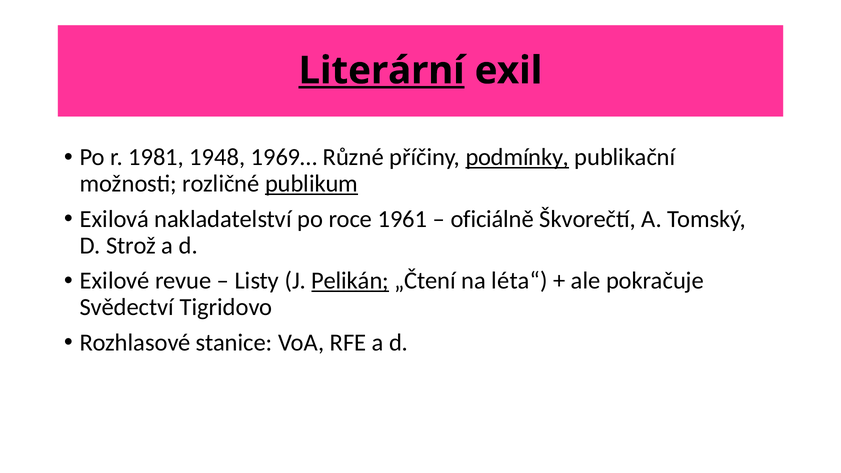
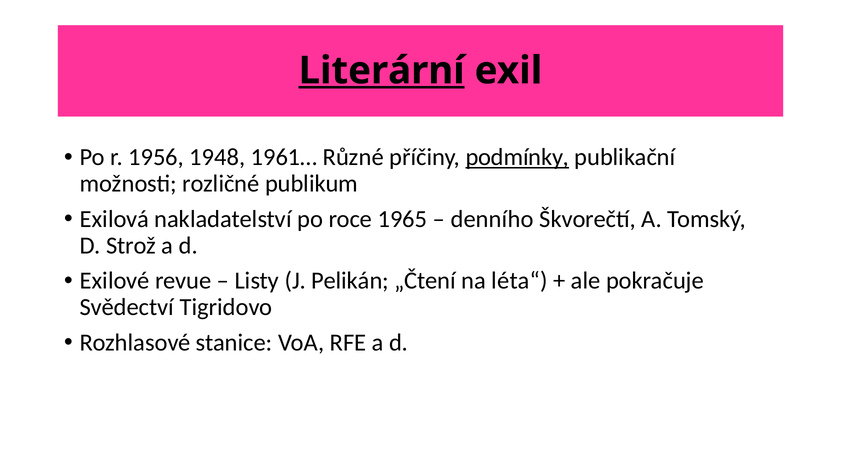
1981: 1981 -> 1956
1969…: 1969… -> 1961…
publikum underline: present -> none
1961: 1961 -> 1965
oficiálně: oficiálně -> denního
Pelikán underline: present -> none
